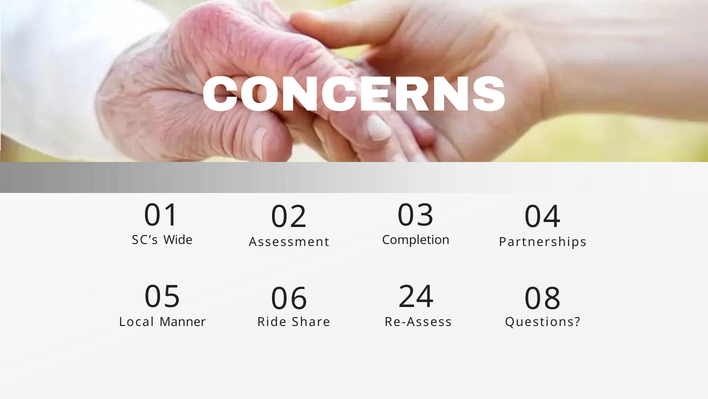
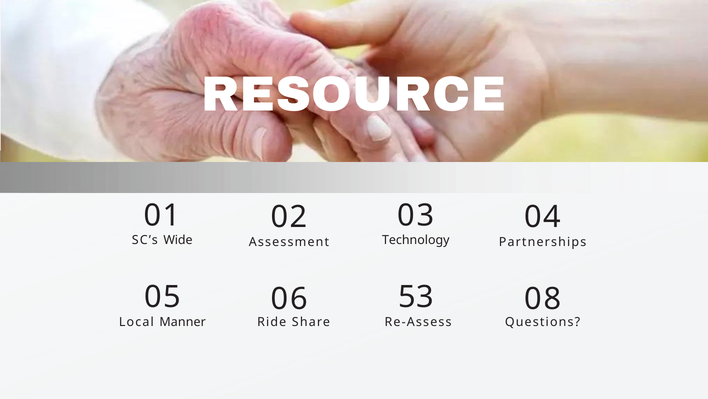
CONCERNS: CONCERNS -> RESOURCE
Completion: Completion -> Technology
24: 24 -> 53
